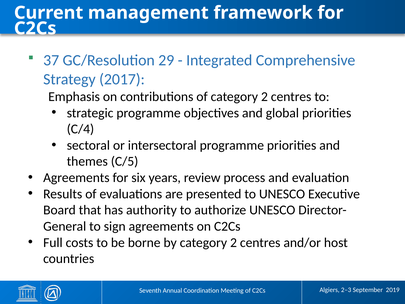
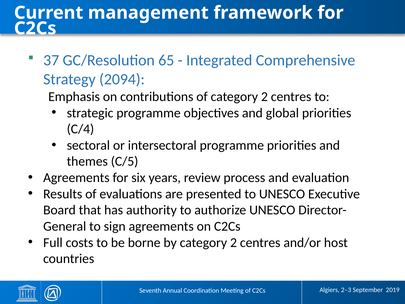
29: 29 -> 65
2017: 2017 -> 2094
